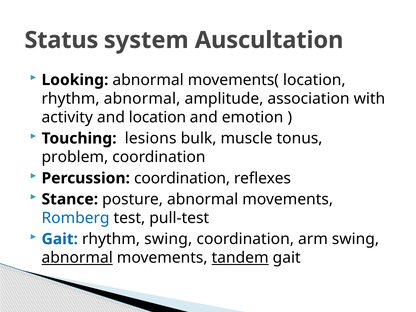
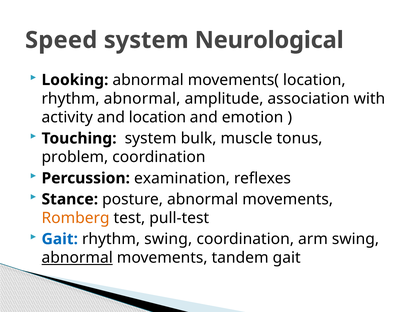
Status: Status -> Speed
Auscultation: Auscultation -> Neurological
Touching lesions: lesions -> system
Percussion coordination: coordination -> examination
Romberg colour: blue -> orange
tandem underline: present -> none
